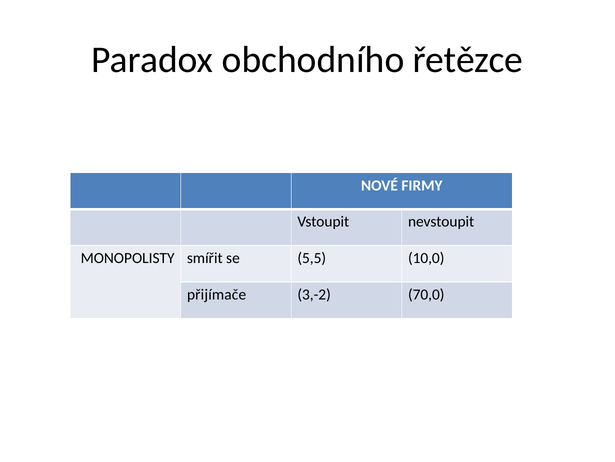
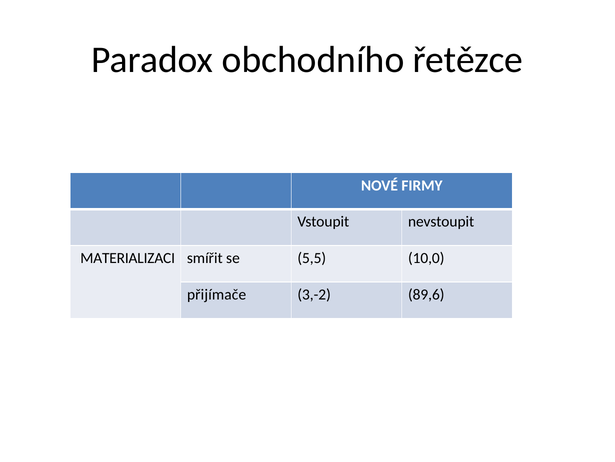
MONOPOLISTY: MONOPOLISTY -> MATERIALIZACI
70,0: 70,0 -> 89,6
